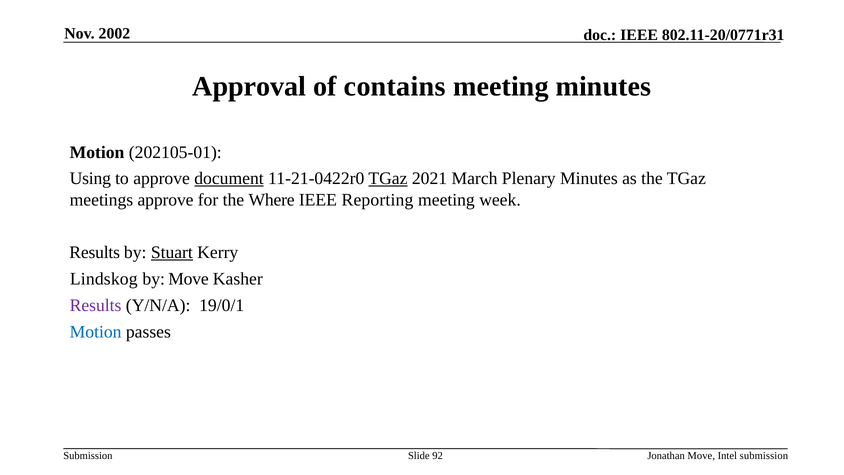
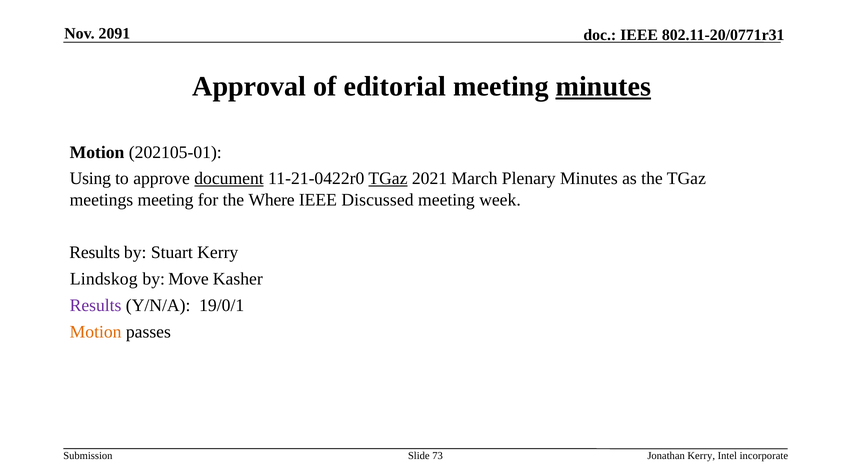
2002: 2002 -> 2091
contains: contains -> editorial
minutes at (603, 86) underline: none -> present
meetings approve: approve -> meeting
Reporting: Reporting -> Discussed
Stuart underline: present -> none
Motion at (96, 332) colour: blue -> orange
92: 92 -> 73
Jonathan Move: Move -> Kerry
Intel submission: submission -> incorporate
